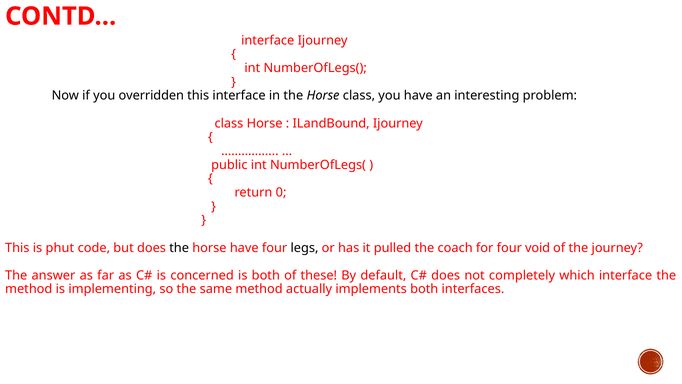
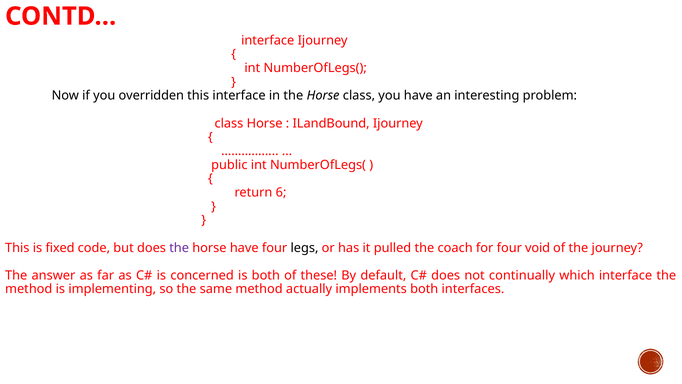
0: 0 -> 6
phut: phut -> fixed
the at (179, 248) colour: black -> purple
completely: completely -> continually
